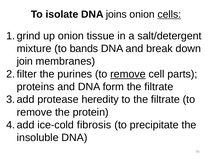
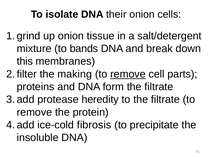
joins: joins -> their
cells underline: present -> none
join: join -> this
purines: purines -> making
